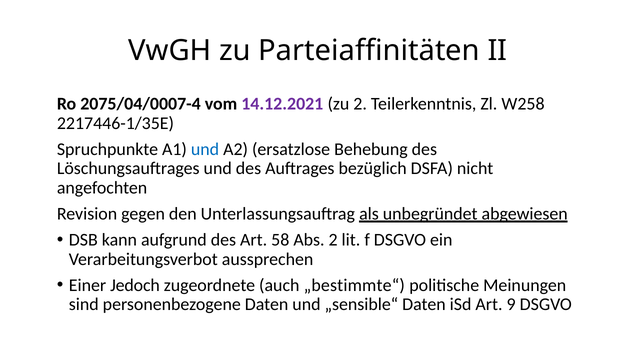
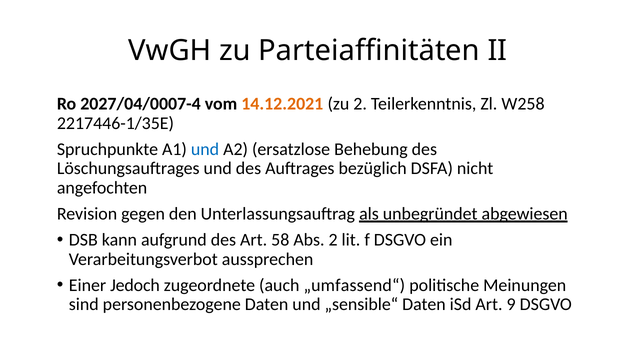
2075/04/0007-4: 2075/04/0007-4 -> 2027/04/0007-4
14.12.2021 colour: purple -> orange
„bestimmte“: „bestimmte“ -> „umfassend“
